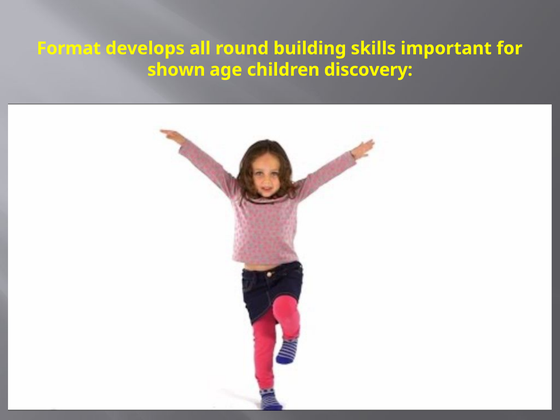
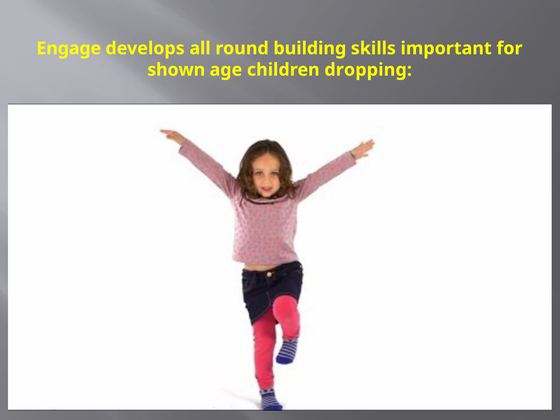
Format: Format -> Engage
discovery: discovery -> dropping
